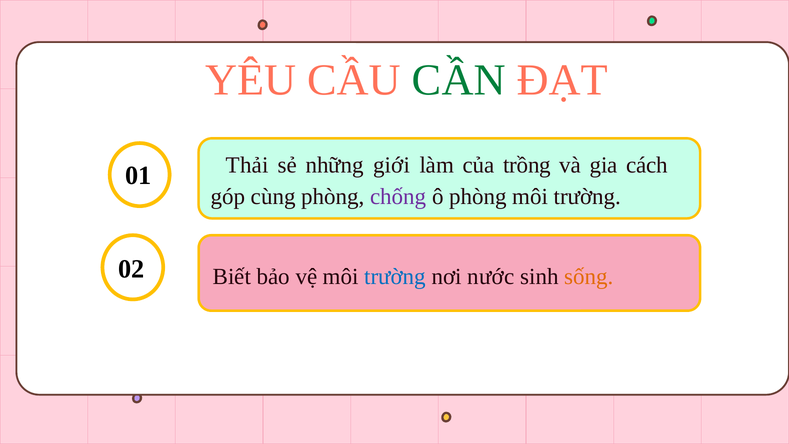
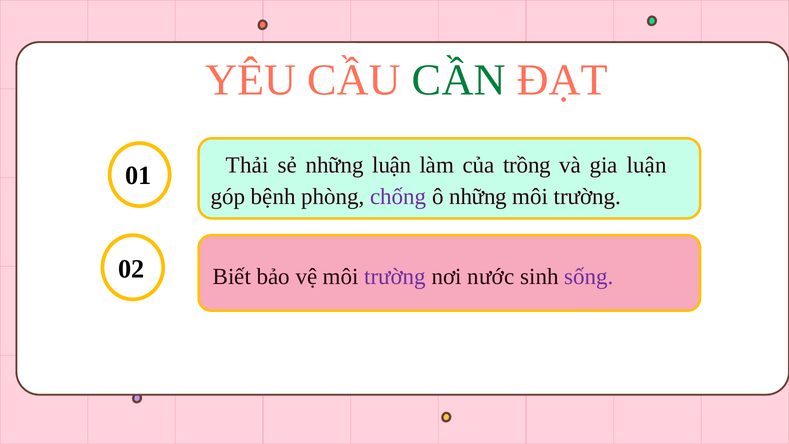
những giới: giới -> luận
gia cách: cách -> luận
cùng: cùng -> bệnh
ô phòng: phòng -> những
trường at (395, 276) colour: blue -> purple
sống colour: orange -> purple
